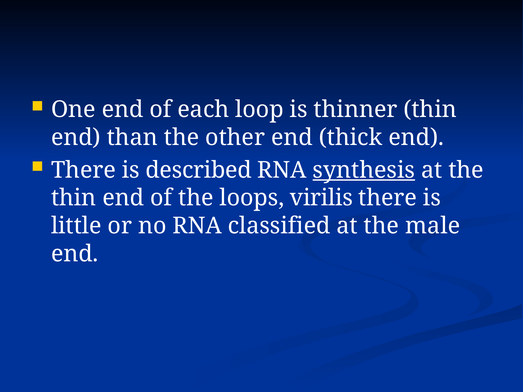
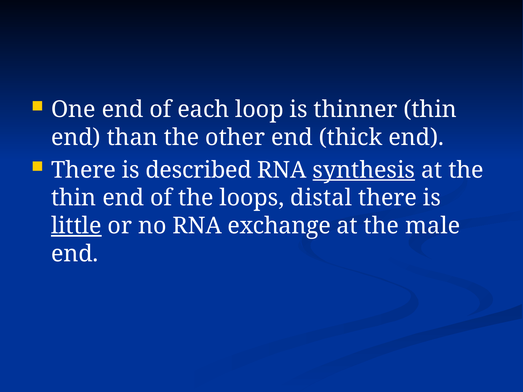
virilis: virilis -> distal
little underline: none -> present
classified: classified -> exchange
